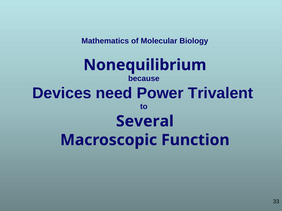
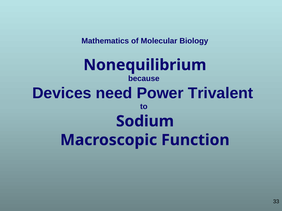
Several: Several -> Sodium
